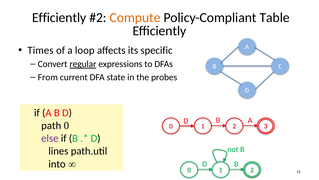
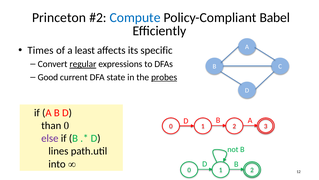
Efficiently at (59, 18): Efficiently -> Princeton
Compute colour: orange -> blue
Table: Table -> Babel
loop: loop -> least
From: From -> Good
probes underline: none -> present
path: path -> than
